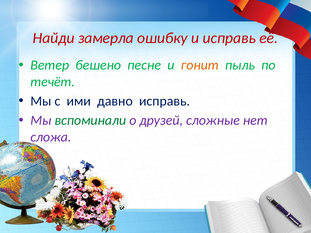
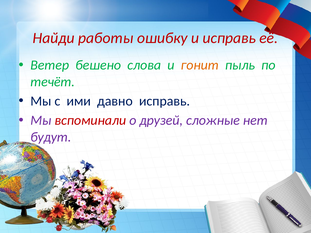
замерла: замерла -> работы
песне: песне -> слова
вспоминали colour: green -> red
сложа: сложа -> будут
